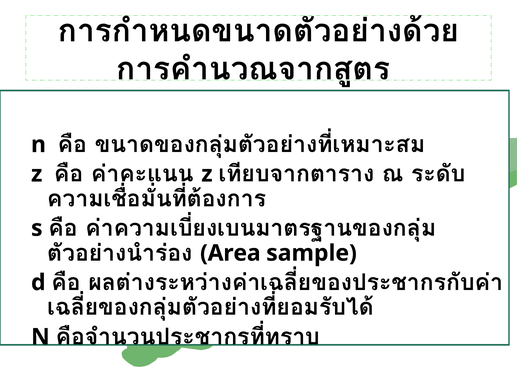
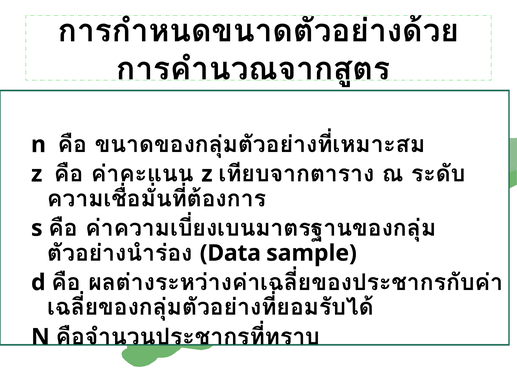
Area: Area -> Data
